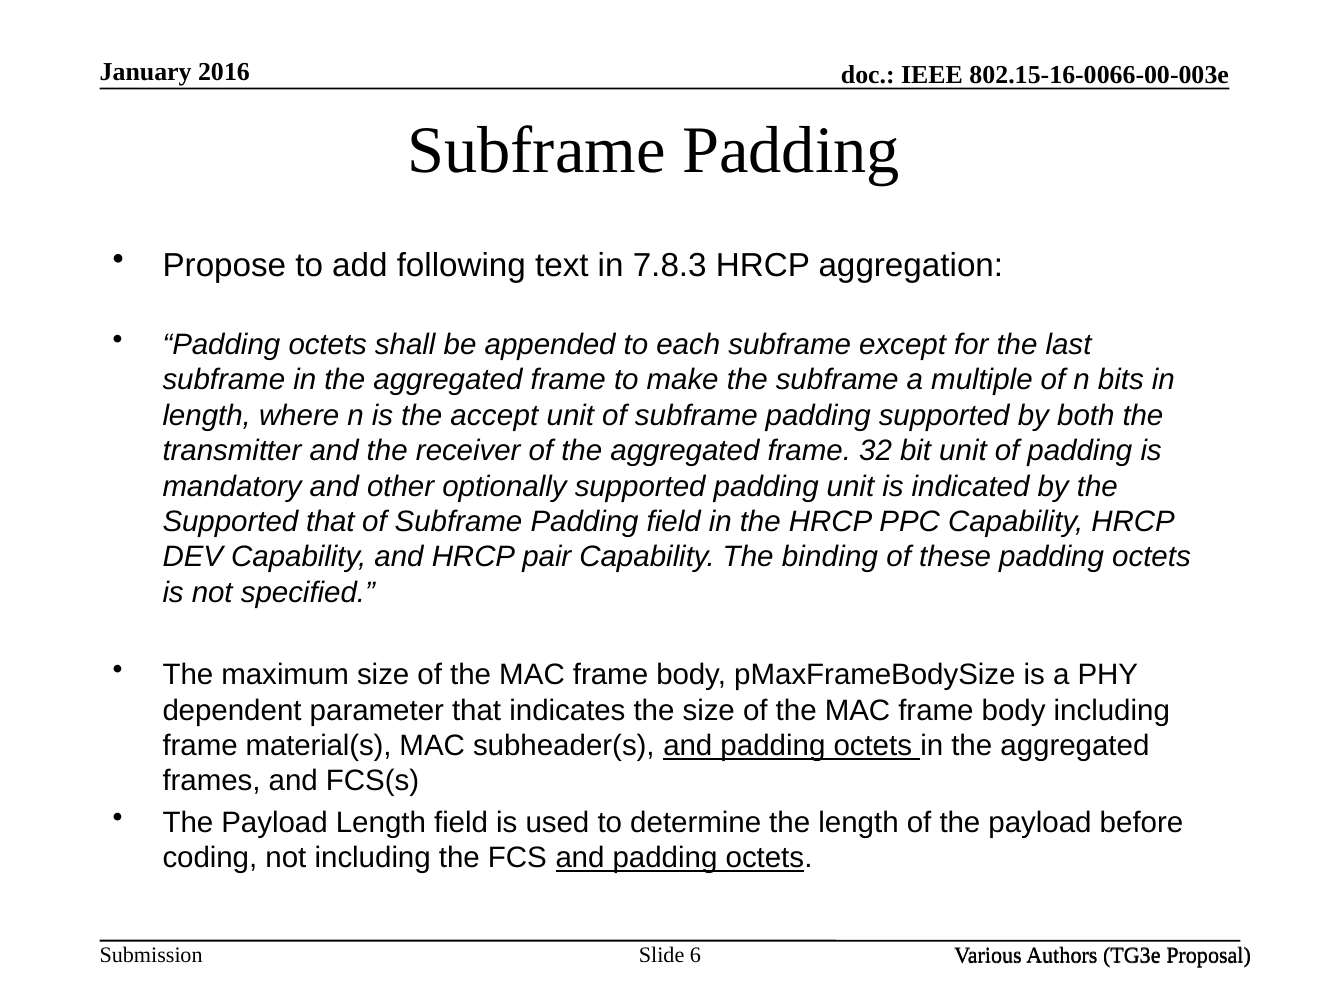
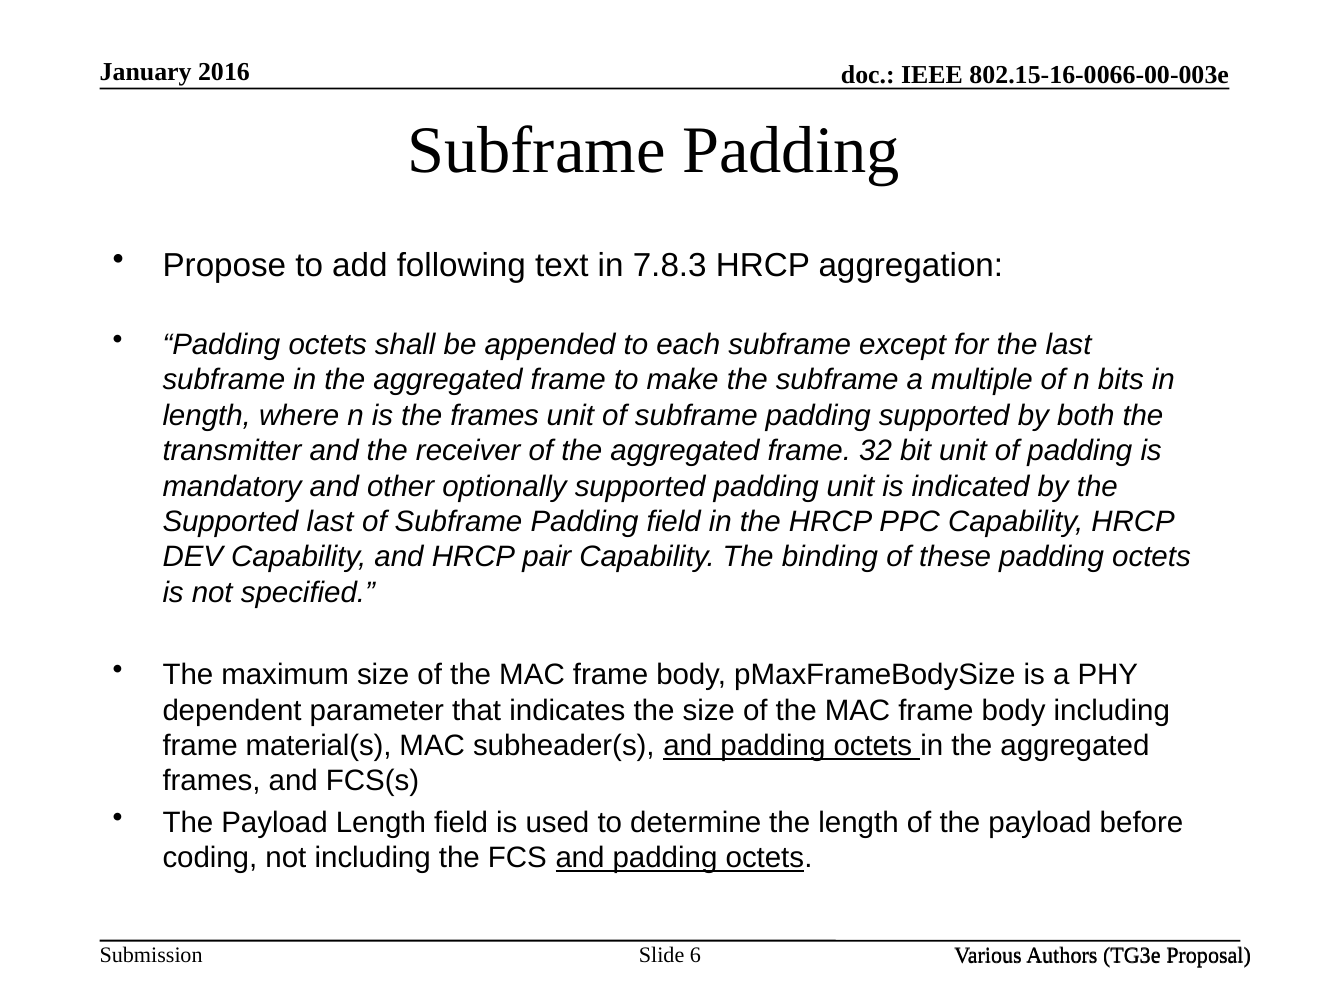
the accept: accept -> frames
Supported that: that -> last
